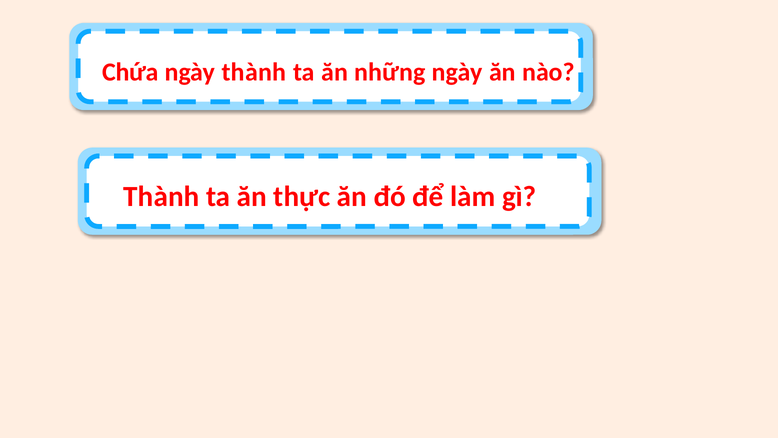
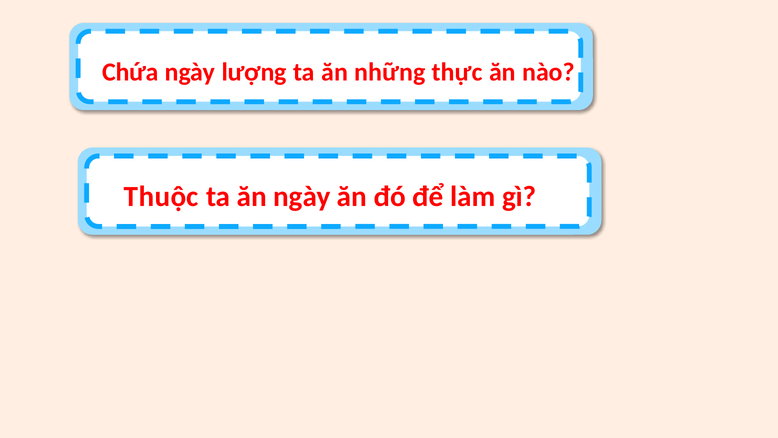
ngày thành: thành -> lượng
những ngày: ngày -> thực
Thành at (161, 196): Thành -> Thuộc
ăn thực: thực -> ngày
